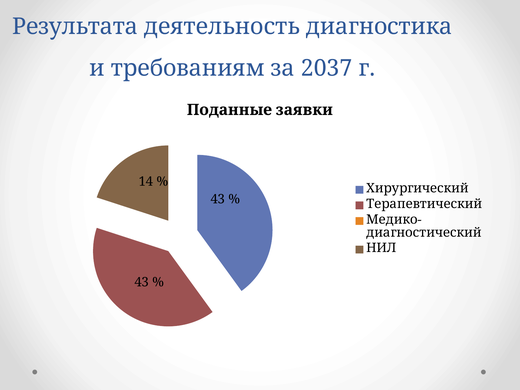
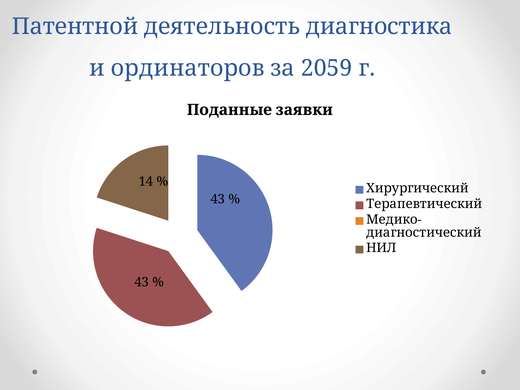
Результата: Результата -> Патентной
требованиям: требованиям -> ординаторов
2037: 2037 -> 2059
